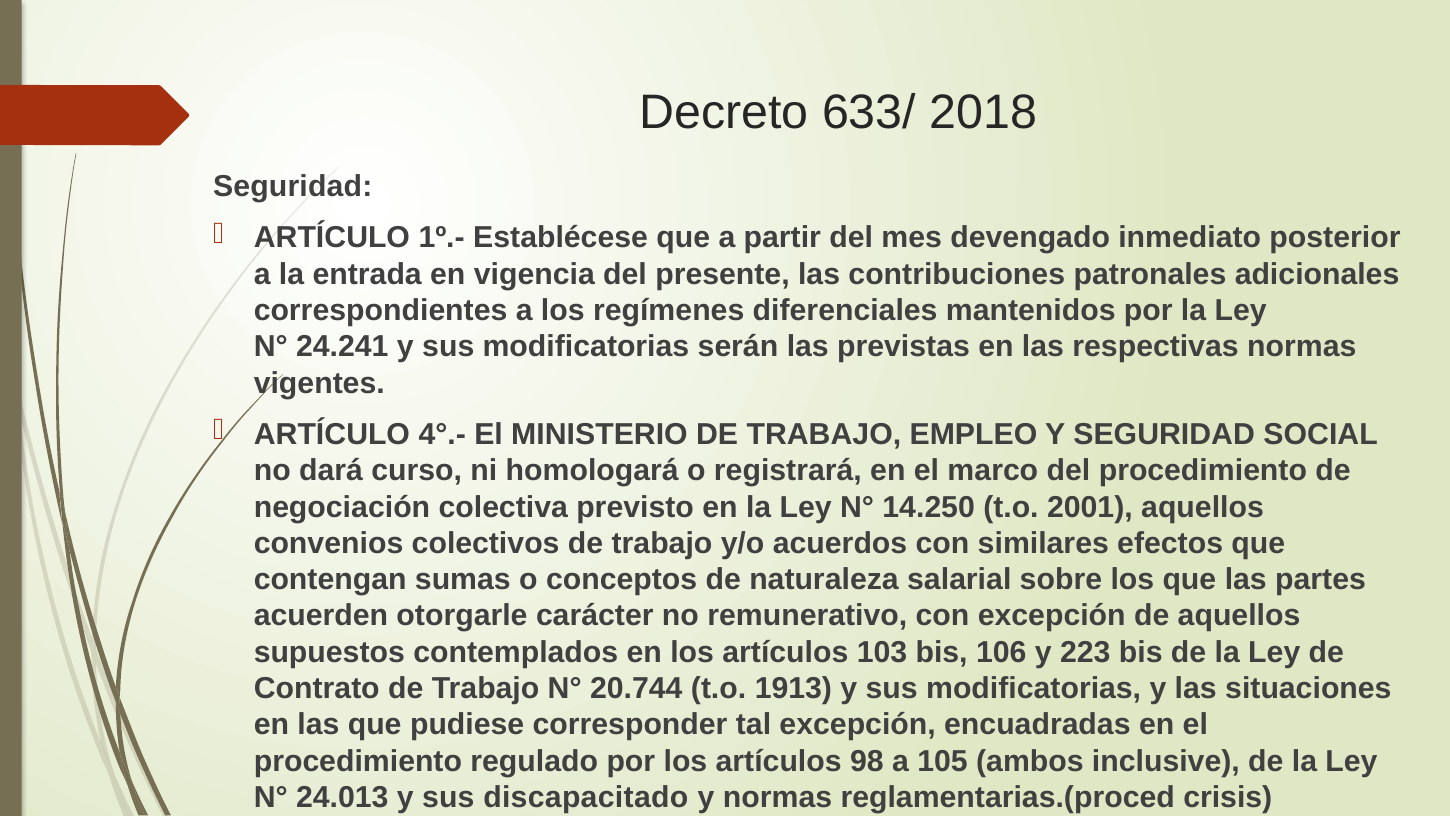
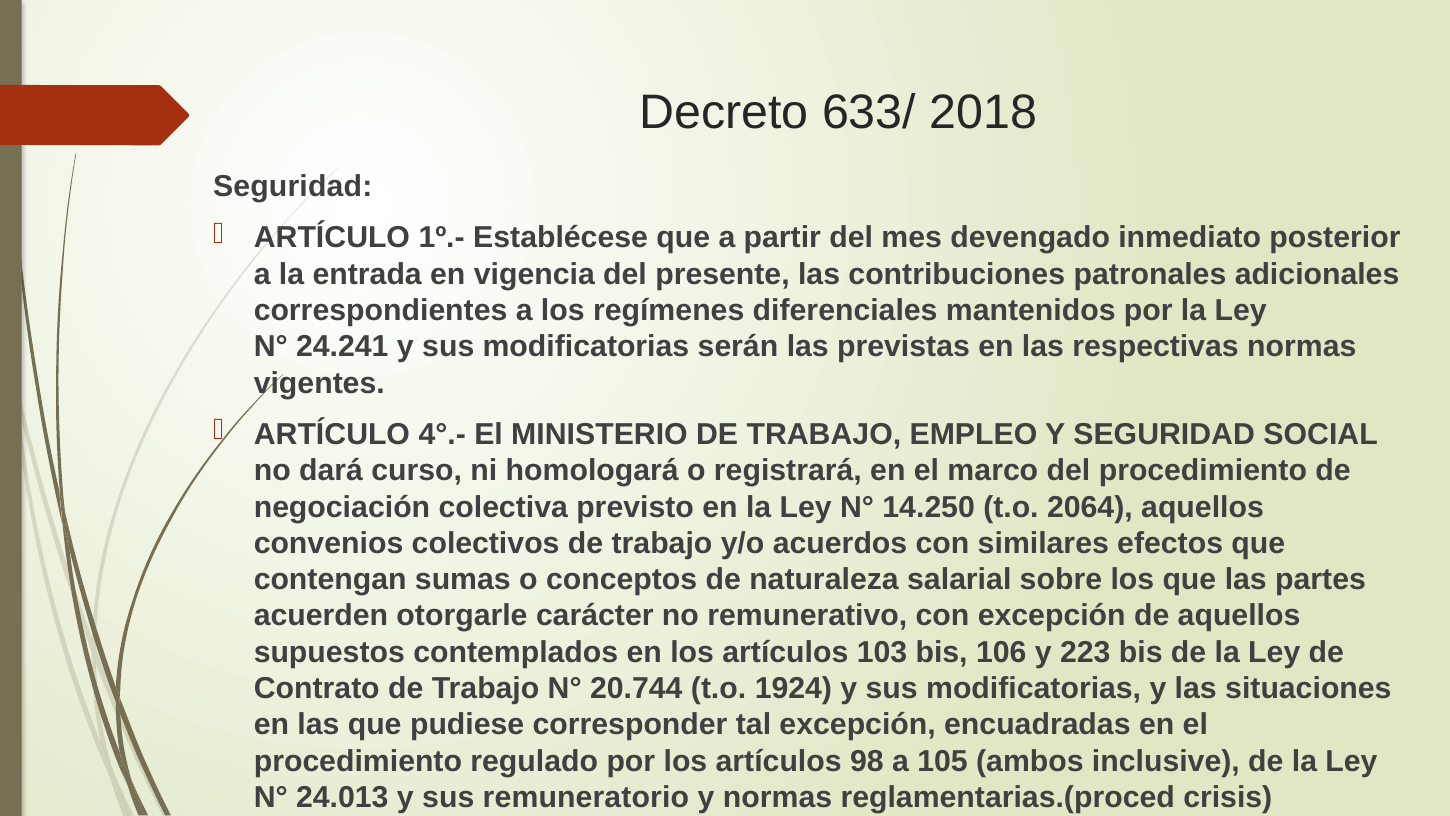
2001: 2001 -> 2064
1913: 1913 -> 1924
discapacitado: discapacitado -> remuneratorio
